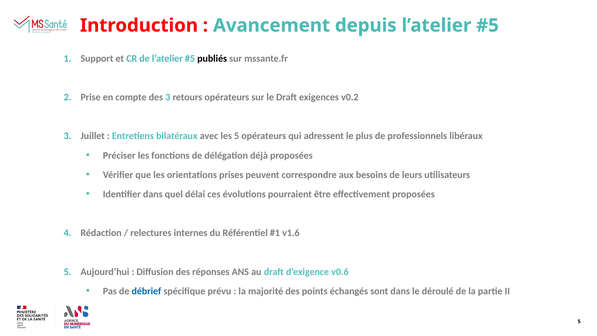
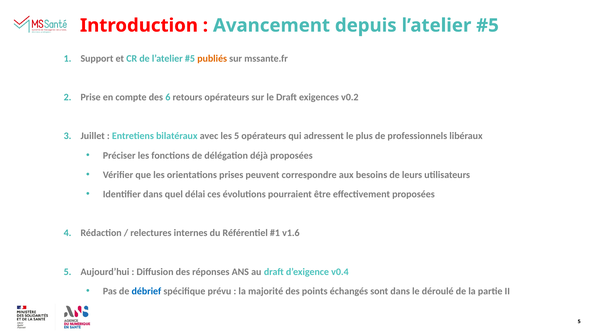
publiés colour: black -> orange
des 3: 3 -> 6
v0.6: v0.6 -> v0.4
